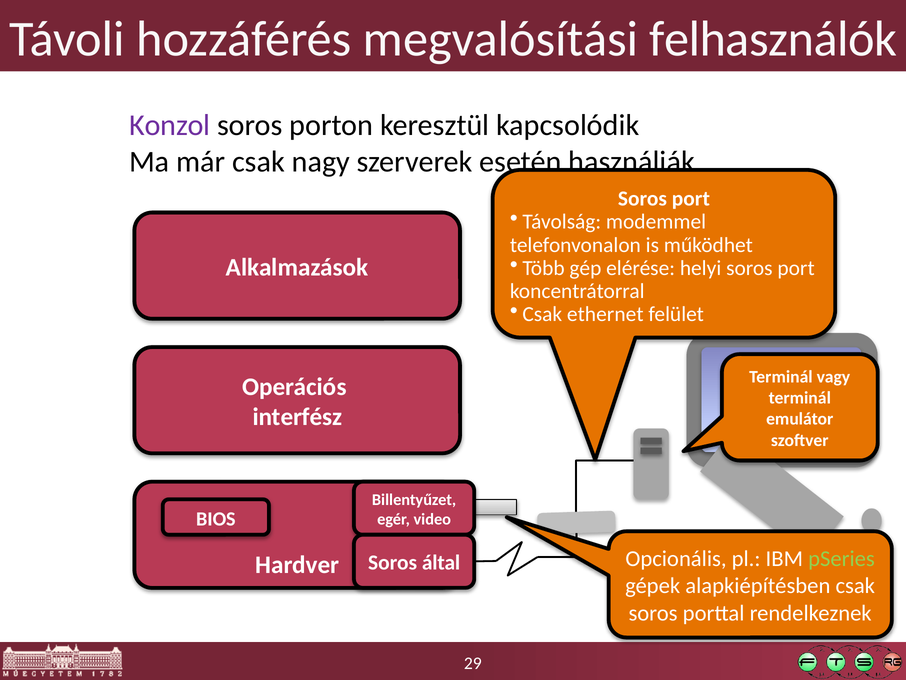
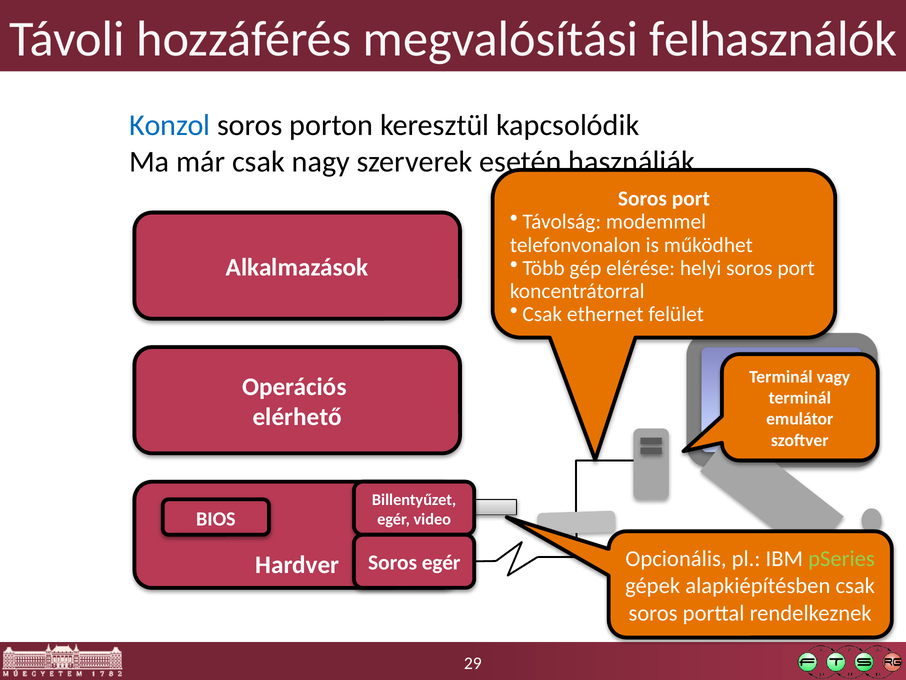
Konzol colour: purple -> blue
interfész: interfész -> elérhető
Soros által: által -> egér
